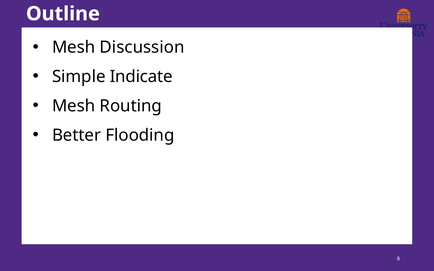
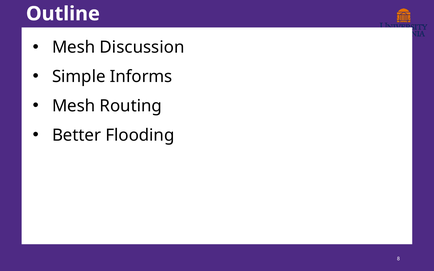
Indicate: Indicate -> Informs
